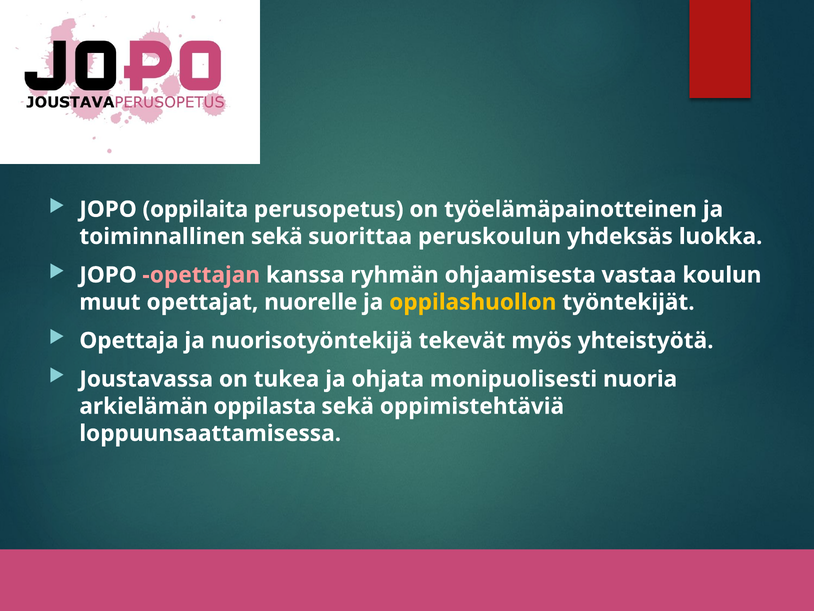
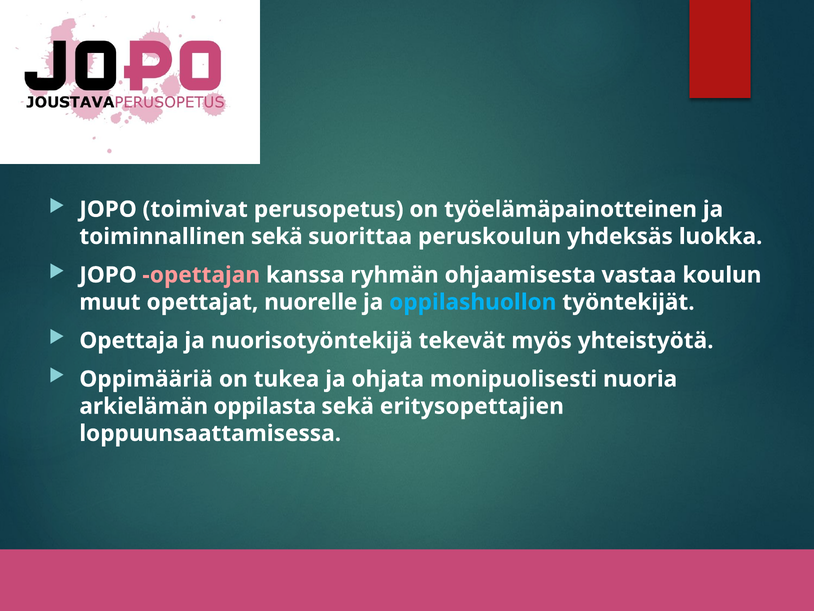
oppilaita: oppilaita -> toimivat
oppilashuollon colour: yellow -> light blue
Joustavassa: Joustavassa -> Oppimääriä
oppimistehtäviä: oppimistehtäviä -> eritysopettajien
